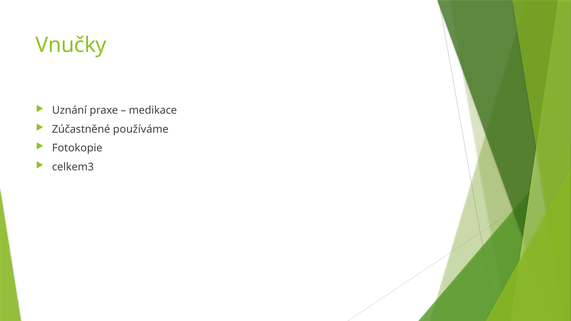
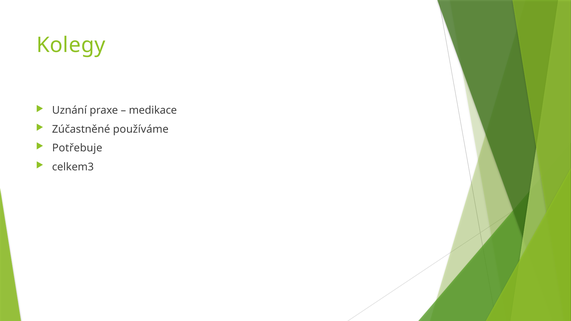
Vnučky: Vnučky -> Kolegy
Fotokopie: Fotokopie -> Potřebuje
